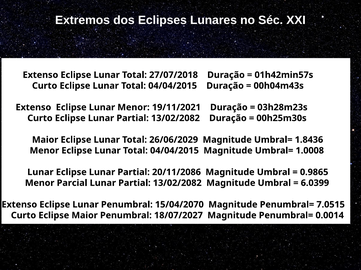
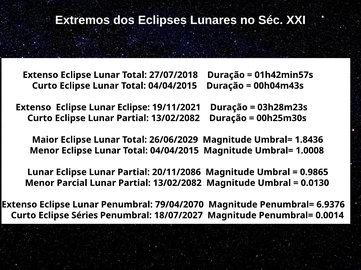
Eclipse Lunar Menor: Menor -> Eclipse
6.0399: 6.0399 -> 0.0130
15/04/2070: 15/04/2070 -> 79/04/2070
7.0515: 7.0515 -> 6.9376
Eclipse Maior: Maior -> Séries
